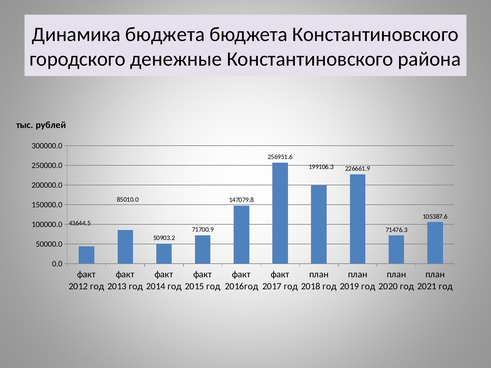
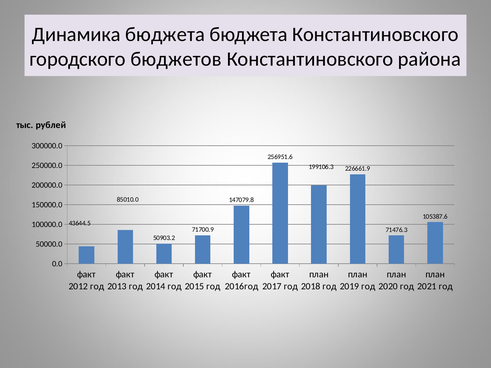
денежные: денежные -> бюджетов
